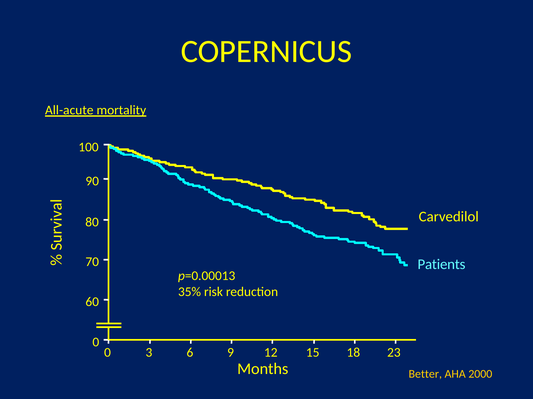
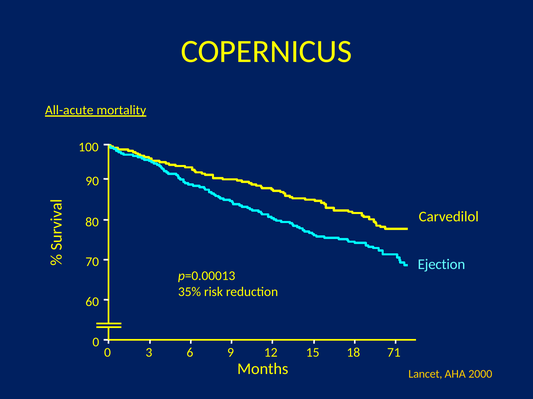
Patients: Patients -> Ejection
23: 23 -> 71
Better: Better -> Lancet
